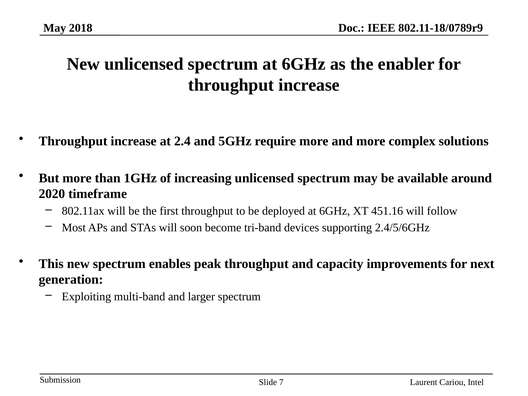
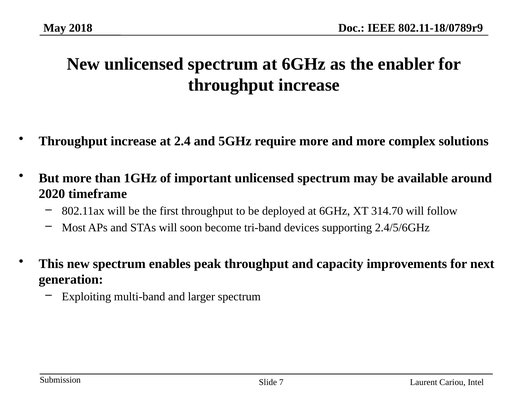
increasing: increasing -> important
451.16: 451.16 -> 314.70
